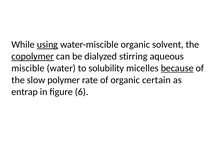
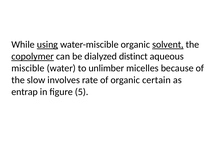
solvent underline: none -> present
stirring: stirring -> distinct
solubility: solubility -> unlimber
because underline: present -> none
polymer: polymer -> involves
6: 6 -> 5
